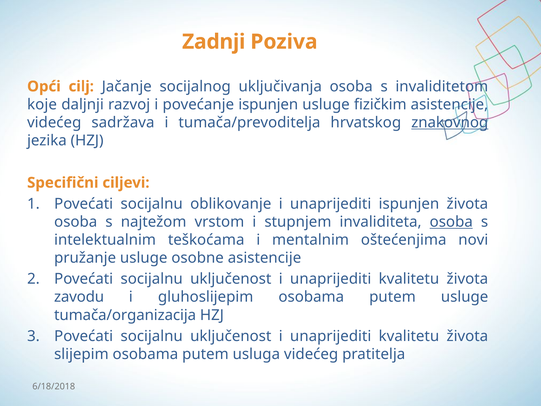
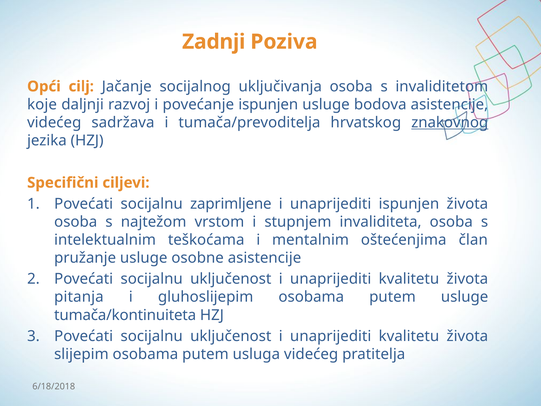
fizičkim: fizičkim -> bodova
oblikovanje: oblikovanje -> zaprimljene
osoba at (451, 222) underline: present -> none
novi: novi -> član
zavodu: zavodu -> pitanja
tumača/organizacija: tumača/organizacija -> tumača/kontinuiteta
